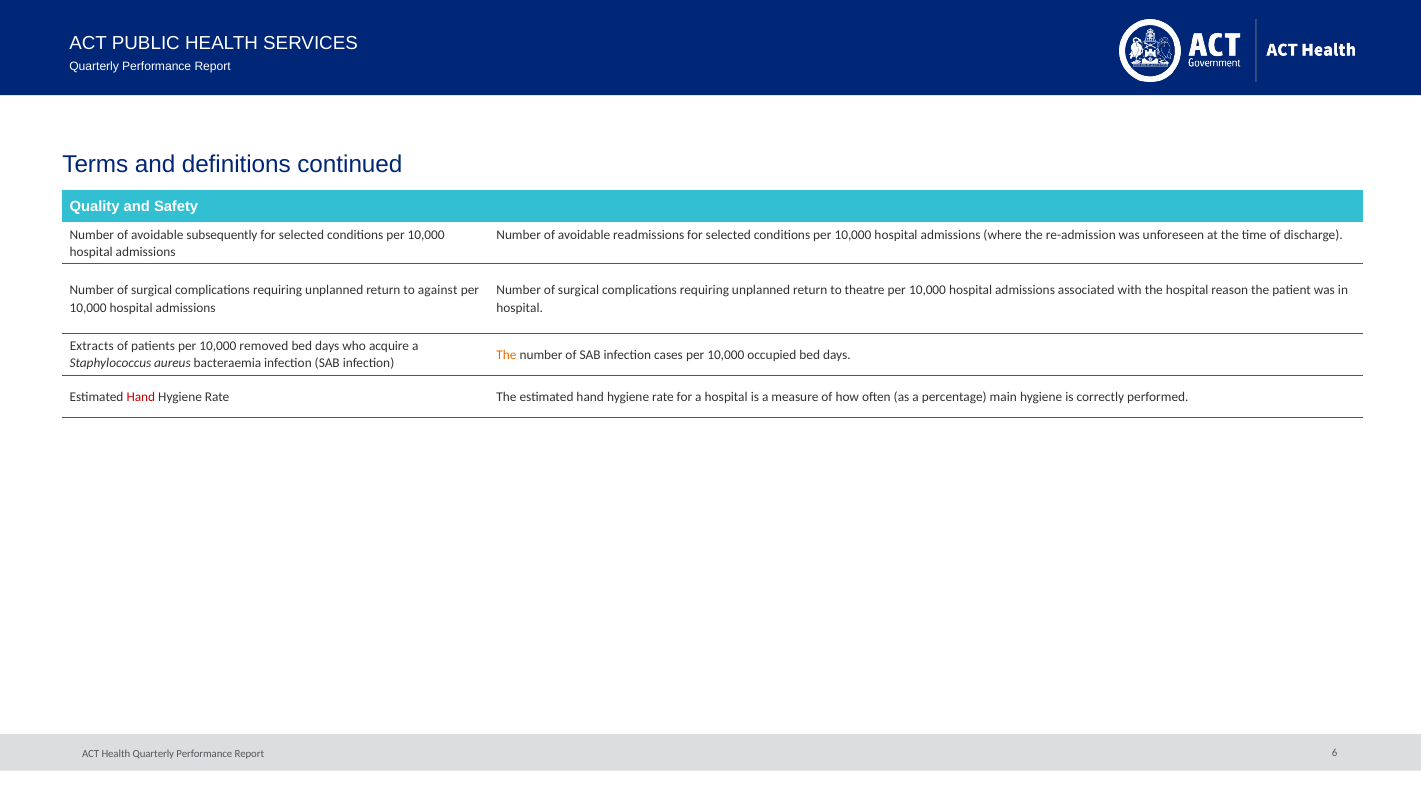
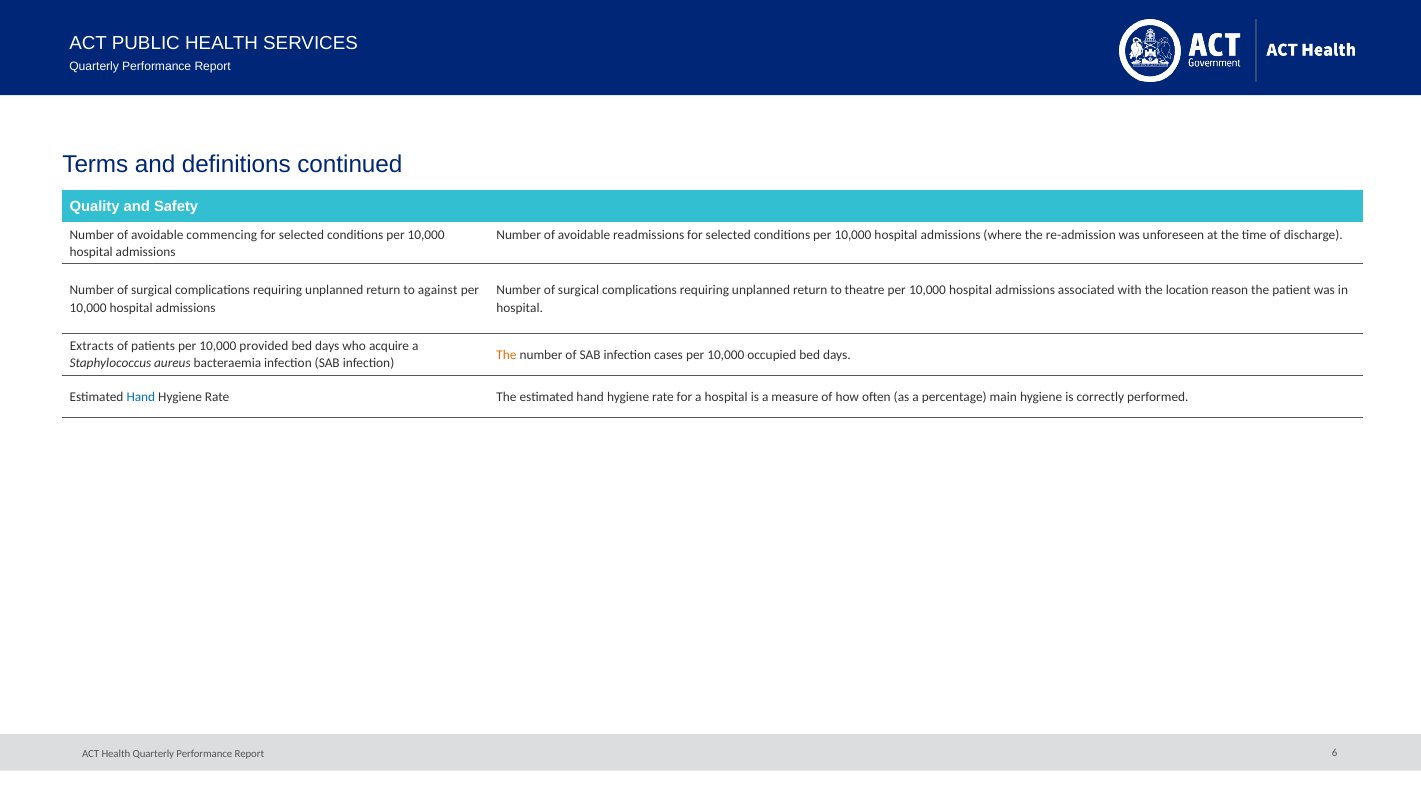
subsequently: subsequently -> commencing
the hospital: hospital -> location
removed: removed -> provided
Hand at (141, 397) colour: red -> blue
